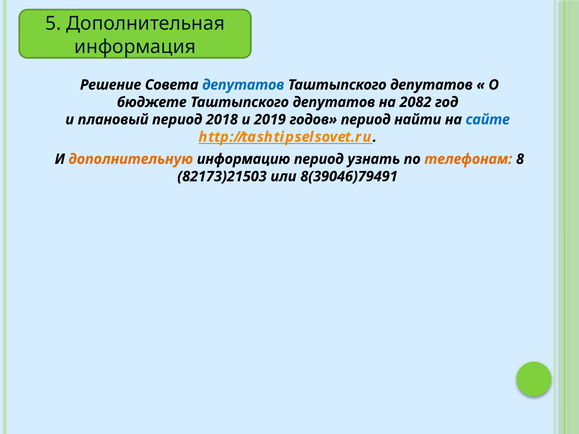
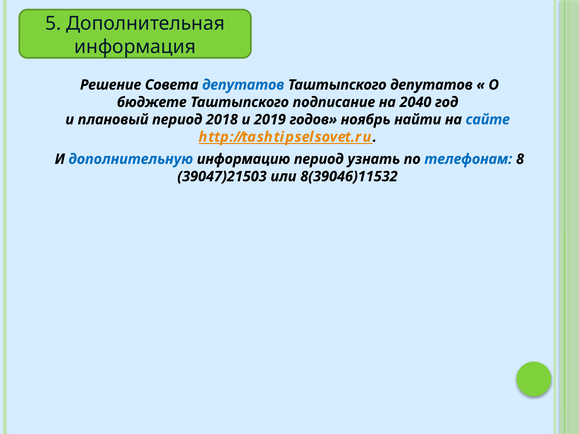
бюджете Таштыпского депутатов: депутатов -> подписание
2082: 2082 -> 2040
годов период: период -> ноябрь
дополнительную colour: orange -> blue
телефонам colour: orange -> blue
82173)21503: 82173)21503 -> 39047)21503
8(39046)79491: 8(39046)79491 -> 8(39046)11532
